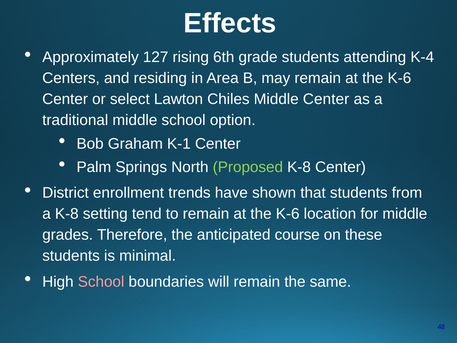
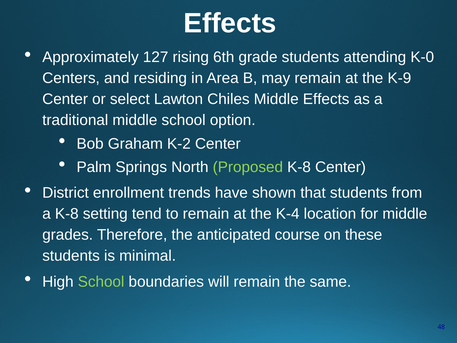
K-4: K-4 -> K-0
K-6 at (399, 78): K-6 -> K-9
Middle Center: Center -> Effects
K-1: K-1 -> K-2
K-6 at (288, 214): K-6 -> K-4
School at (101, 282) colour: pink -> light green
